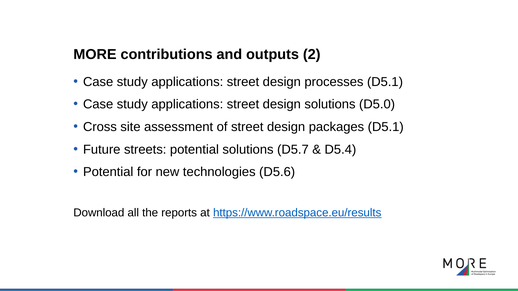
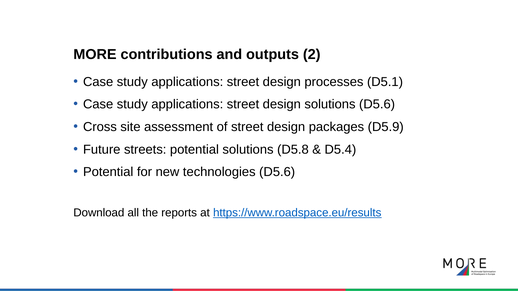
solutions D5.0: D5.0 -> D5.6
packages D5.1: D5.1 -> D5.9
D5.7: D5.7 -> D5.8
